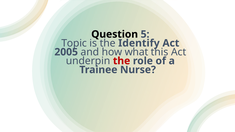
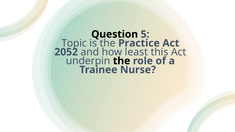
Identify: Identify -> Practice
2005: 2005 -> 2052
what: what -> least
the at (122, 61) colour: red -> black
